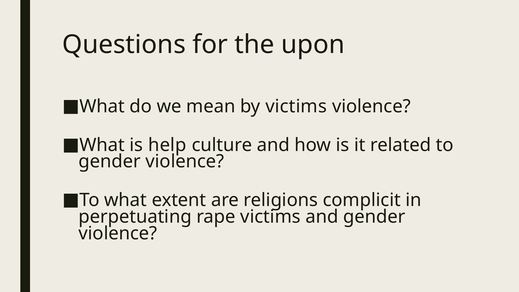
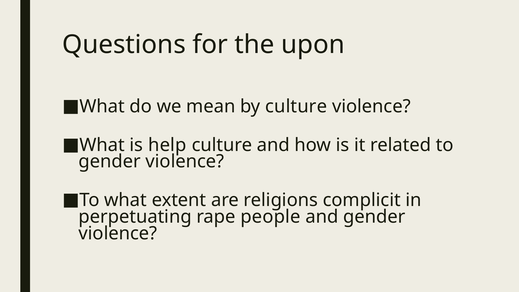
by victims: victims -> culture
rape victims: victims -> people
